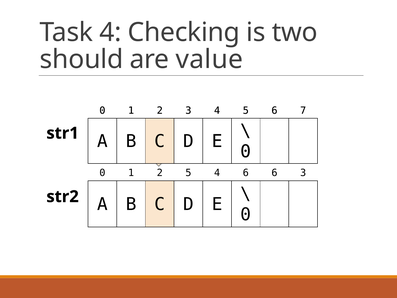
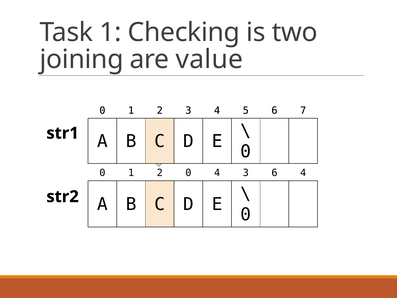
Task 4: 4 -> 1
should: should -> joining
2 5: 5 -> 0
4 6: 6 -> 3
6 3: 3 -> 4
